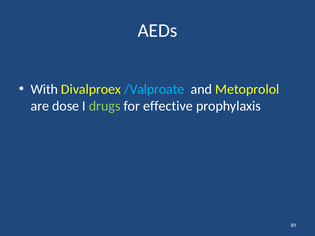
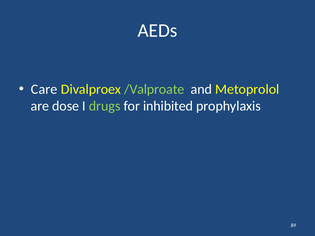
With: With -> Care
/Valproate colour: light blue -> light green
effective: effective -> inhibited
